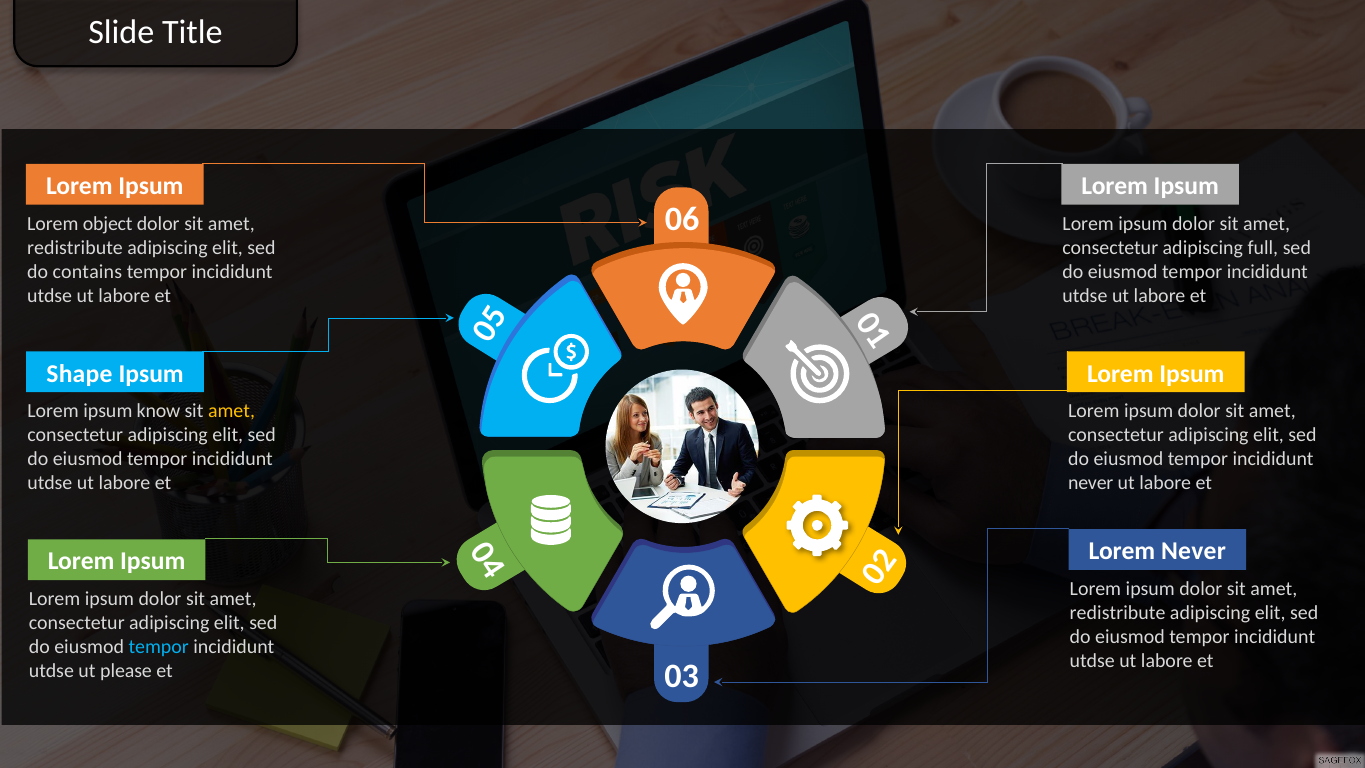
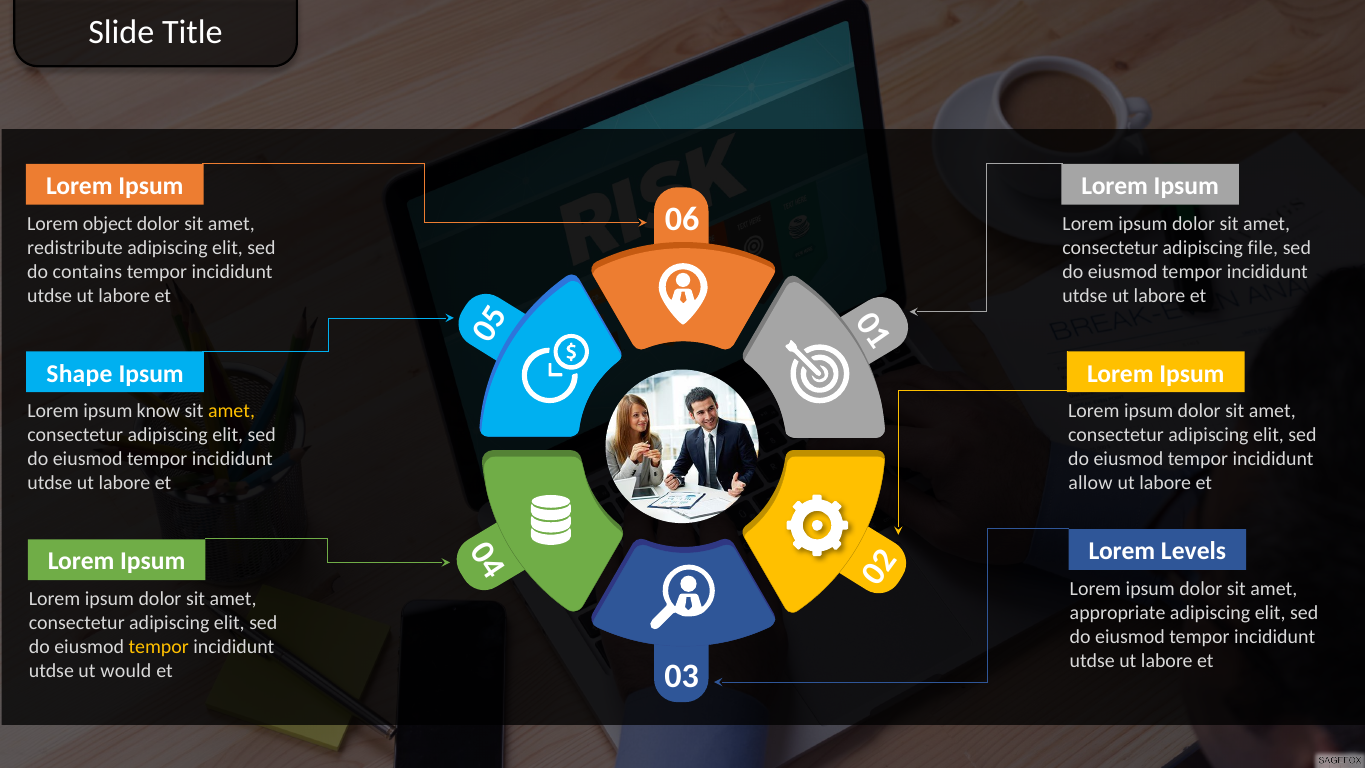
full: full -> file
never at (1091, 483): never -> allow
Lorem Never: Never -> Levels
redistribute at (1118, 613): redistribute -> appropriate
tempor at (159, 647) colour: light blue -> yellow
please: please -> would
